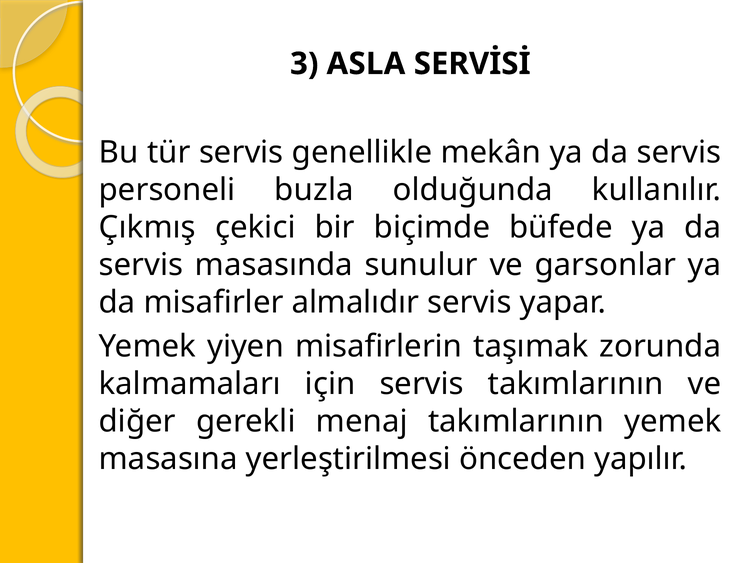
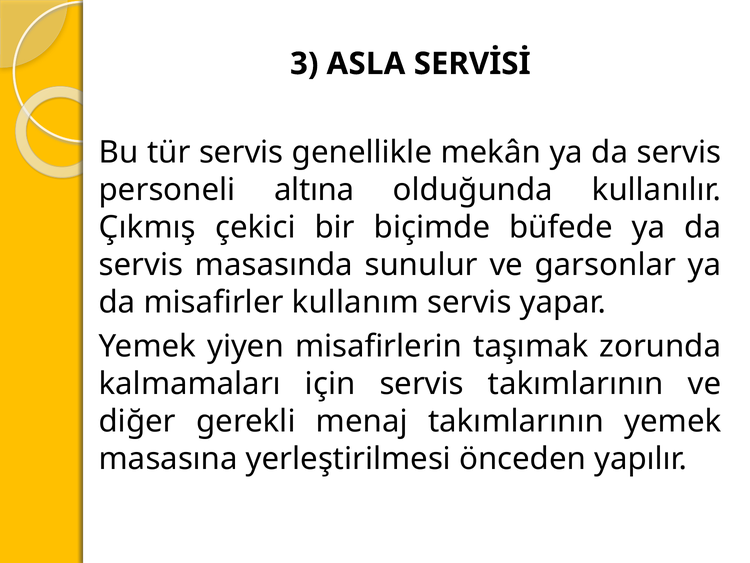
buzla: buzla -> altına
almalıdır: almalıdır -> kullanım
